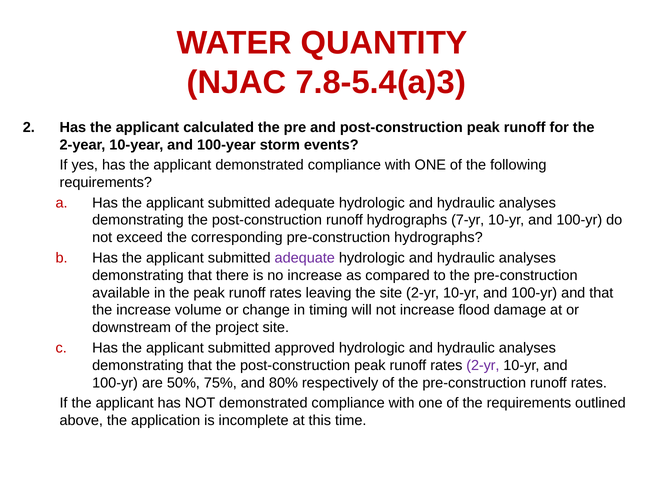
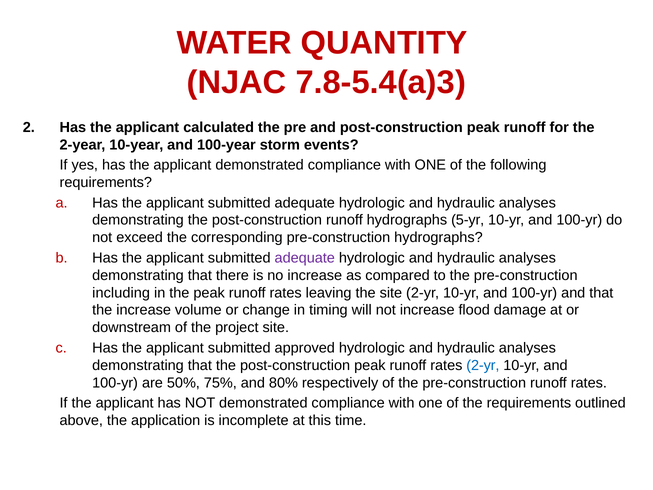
7-yr: 7-yr -> 5-yr
available: available -> including
2-yr at (483, 365) colour: purple -> blue
